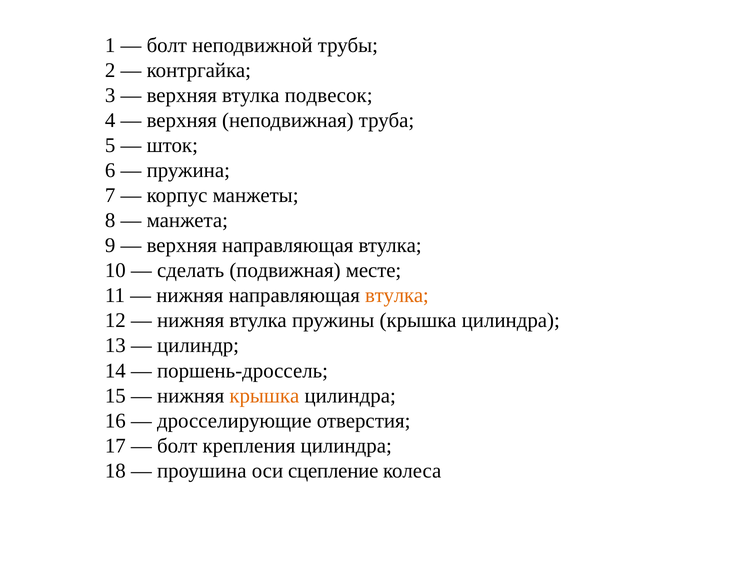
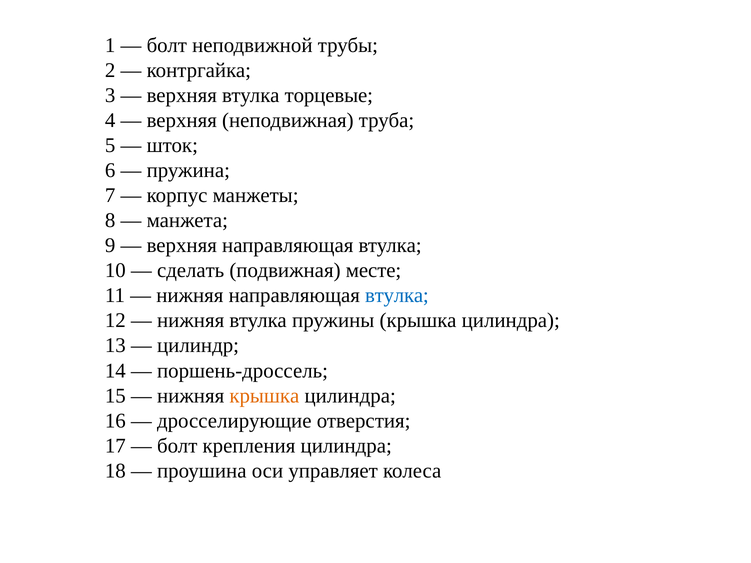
подвесок: подвесок -> торцевые
втулка at (397, 296) colour: orange -> blue
сцепление: сцепление -> управляет
